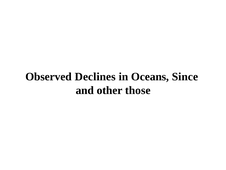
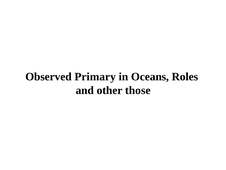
Declines: Declines -> Primary
Since: Since -> Roles
